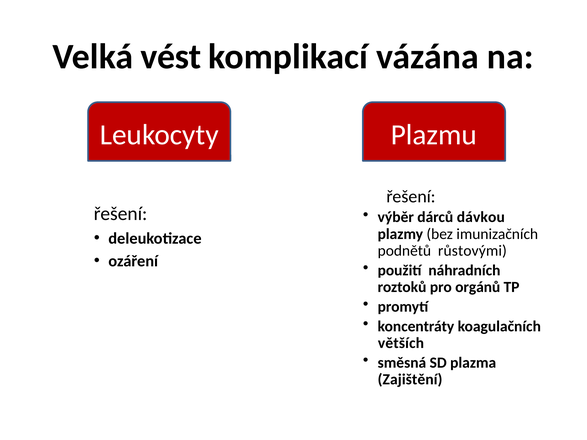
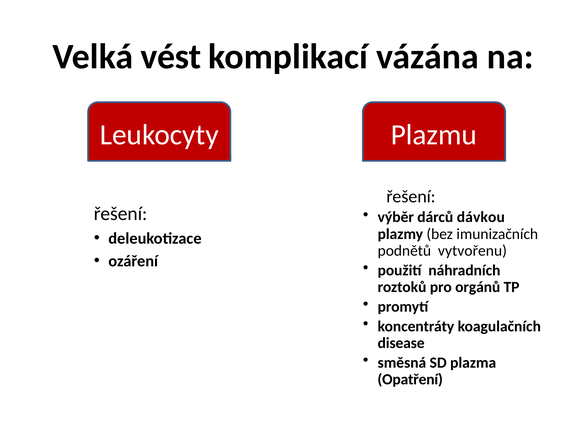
růstovými: růstovými -> vytvořenu
větších: větších -> disease
Zajištění: Zajištění -> Opatření
